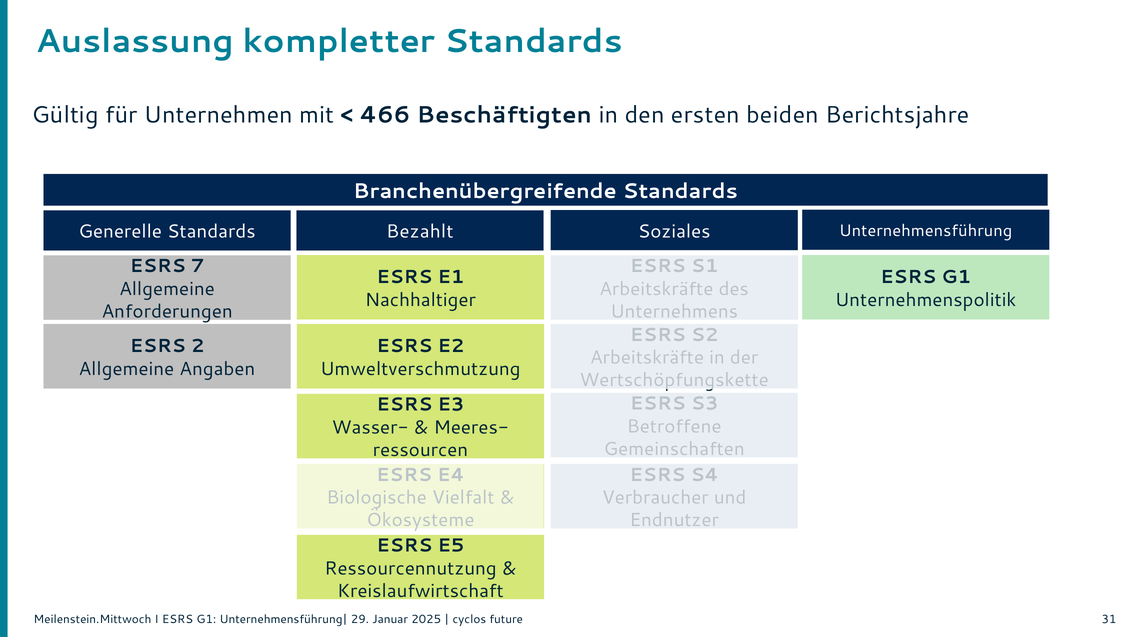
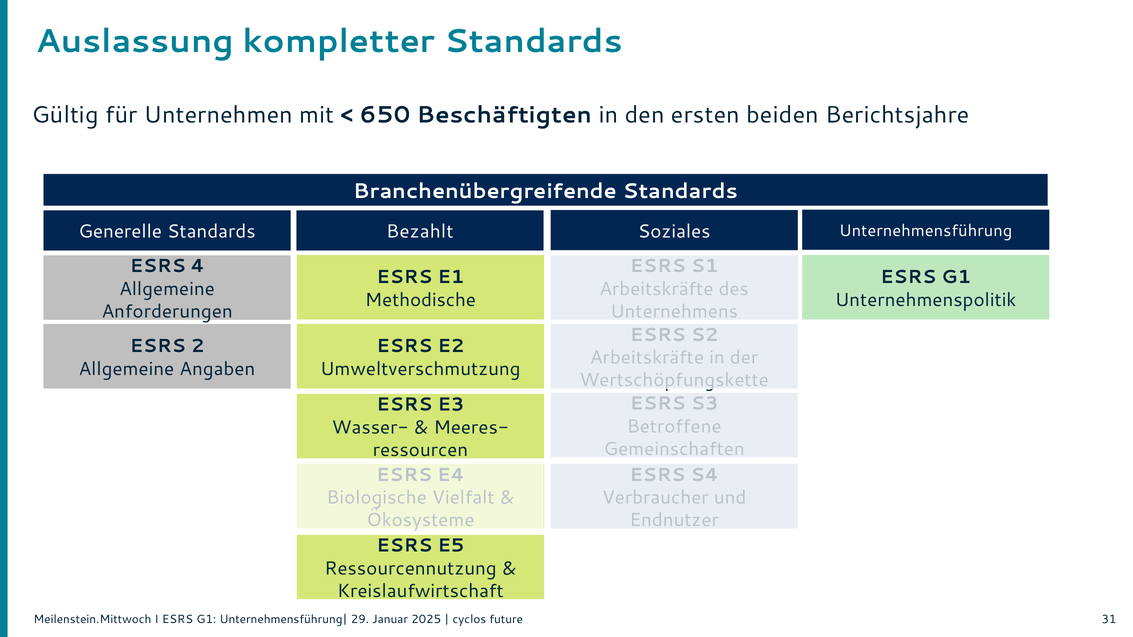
466: 466 -> 650
7: 7 -> 4
Nachhaltiger: Nachhaltiger -> Methodische
